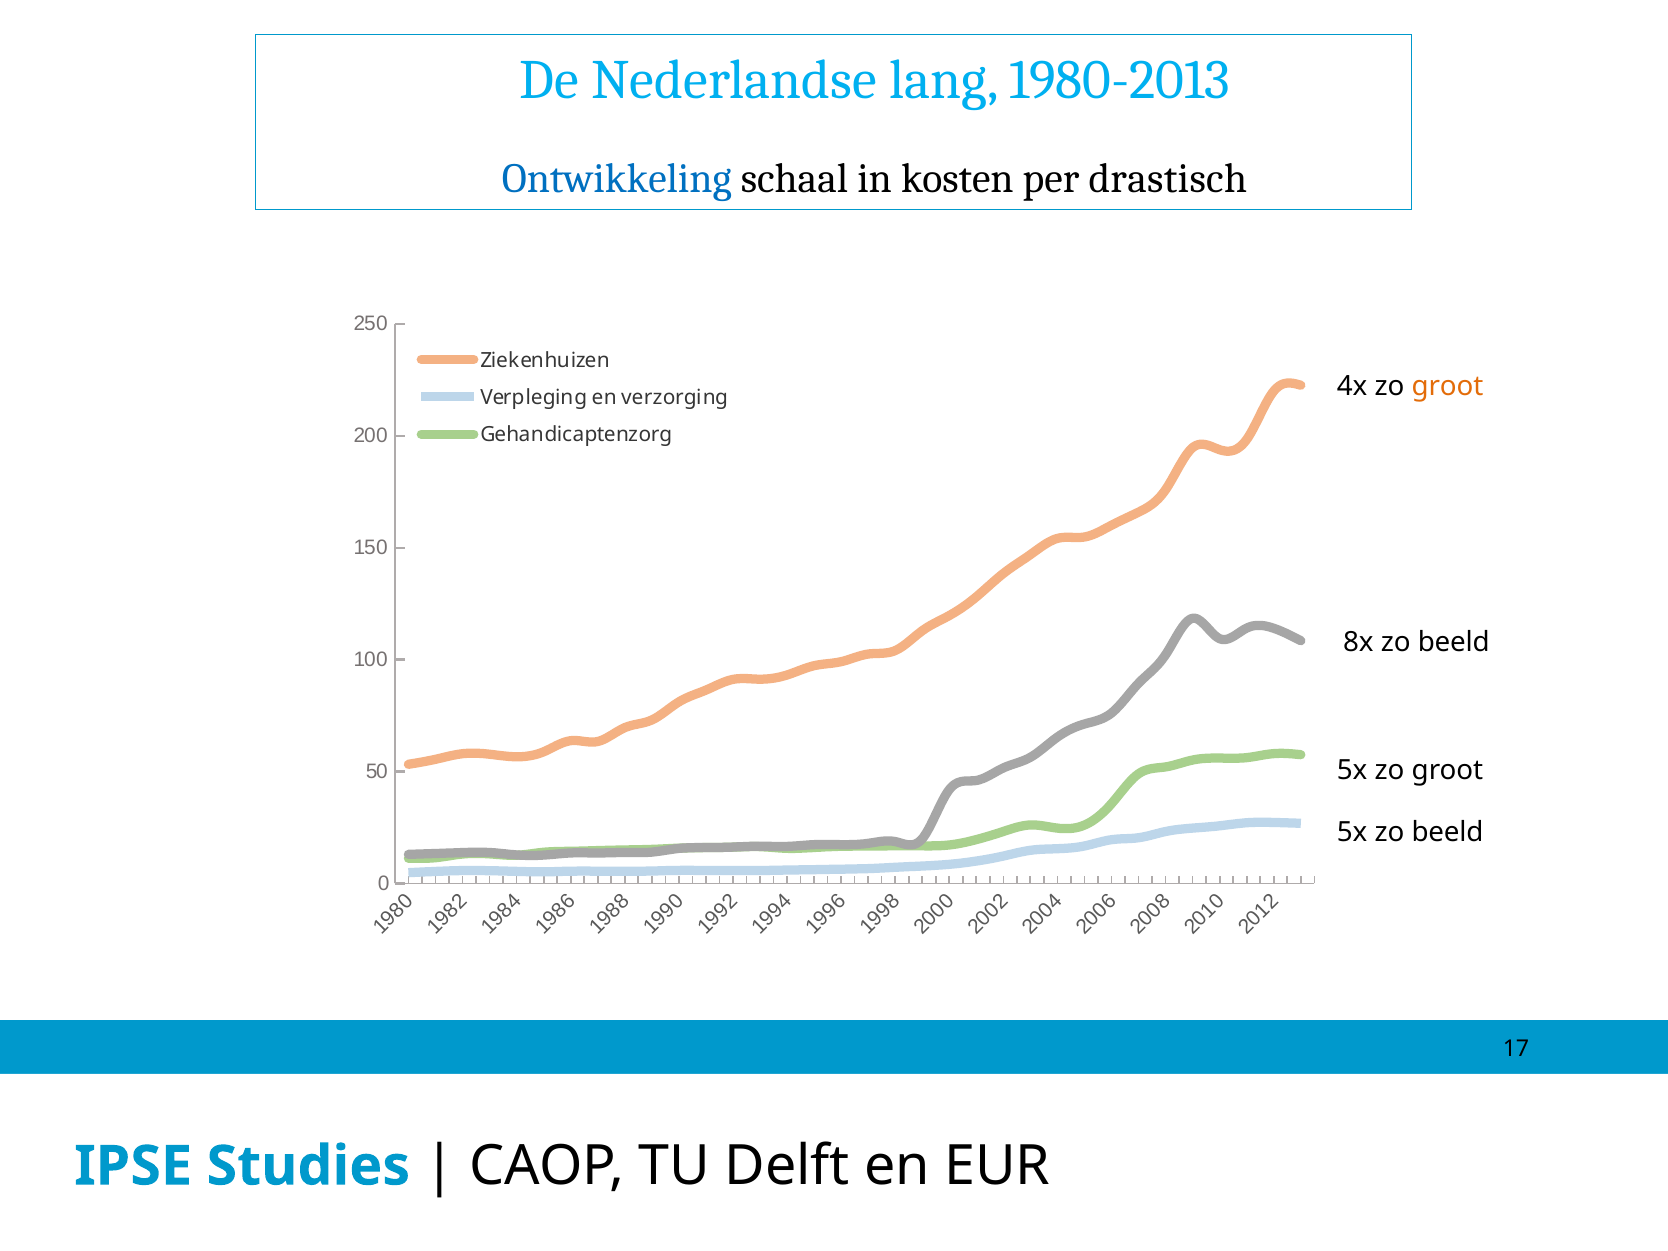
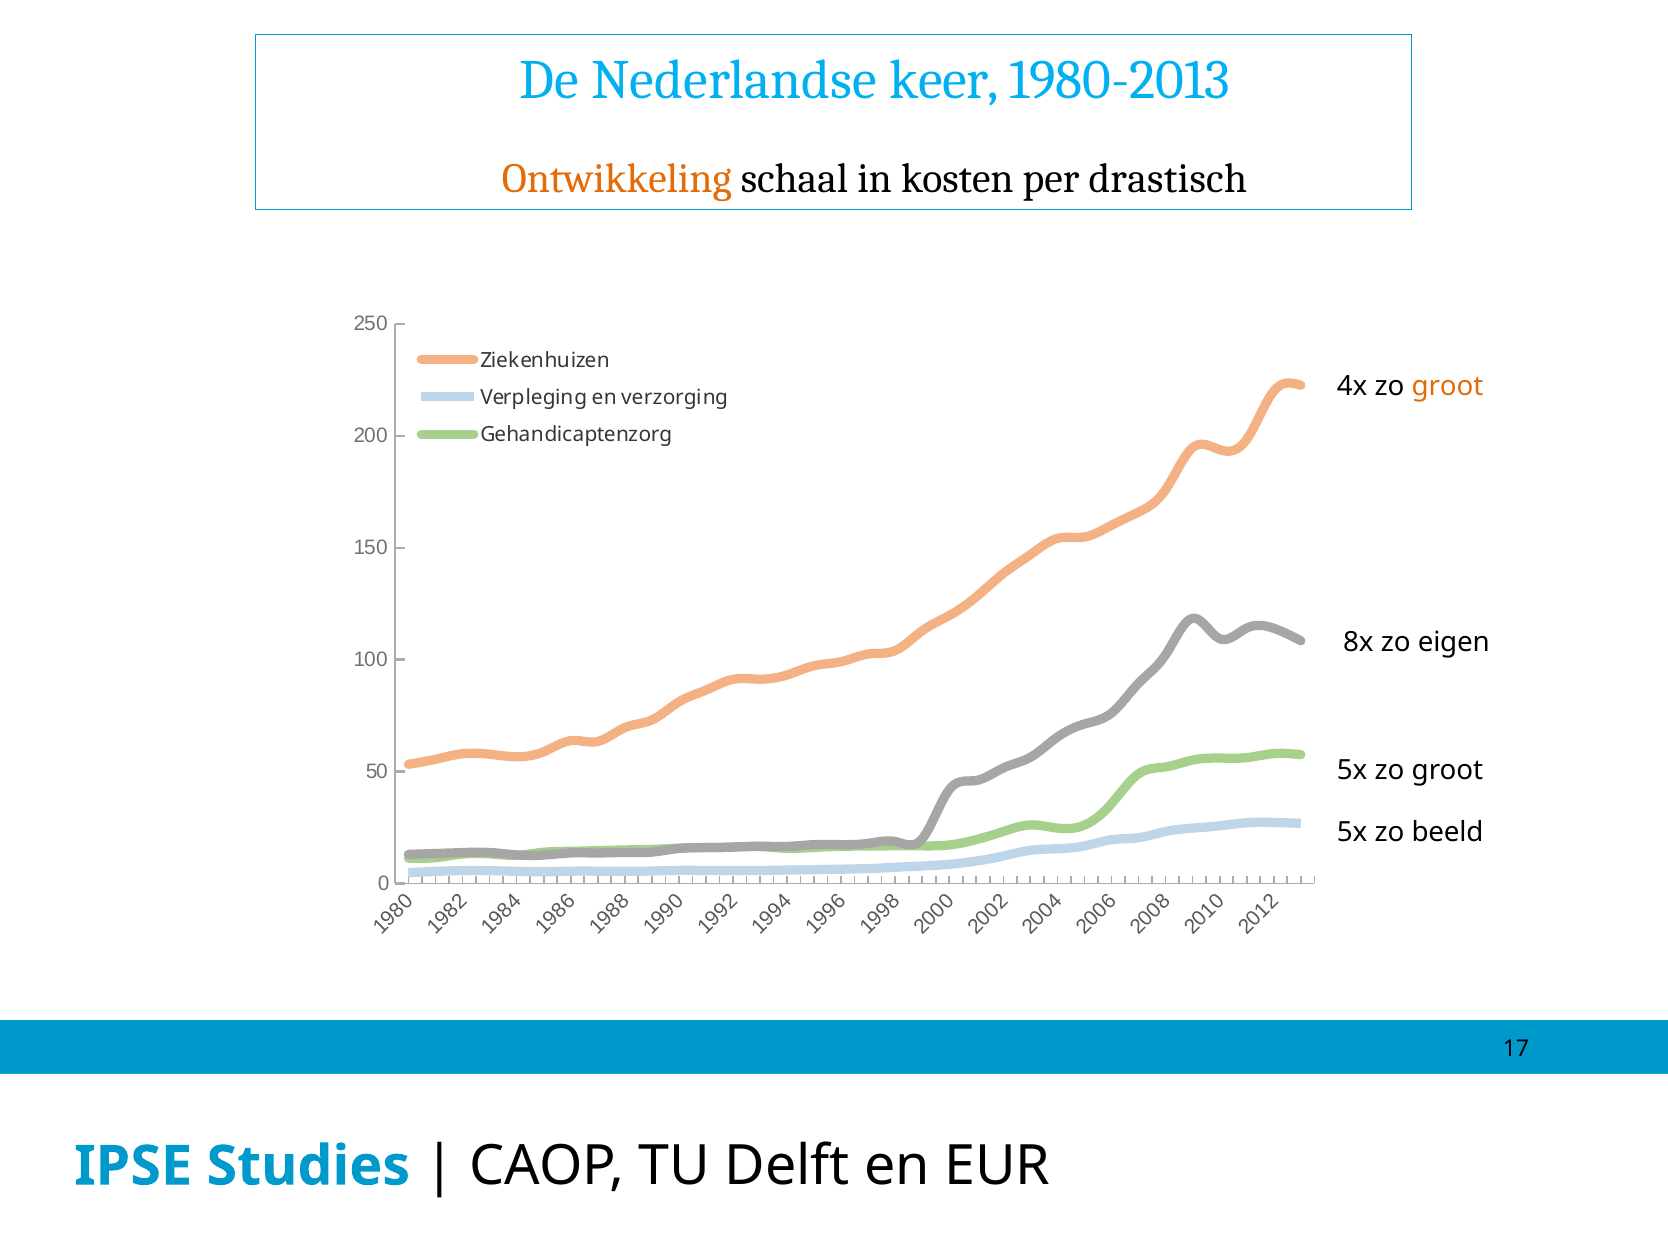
lang: lang -> keer
Ontwikkeling colour: blue -> orange
8x zo beeld: beeld -> eigen
